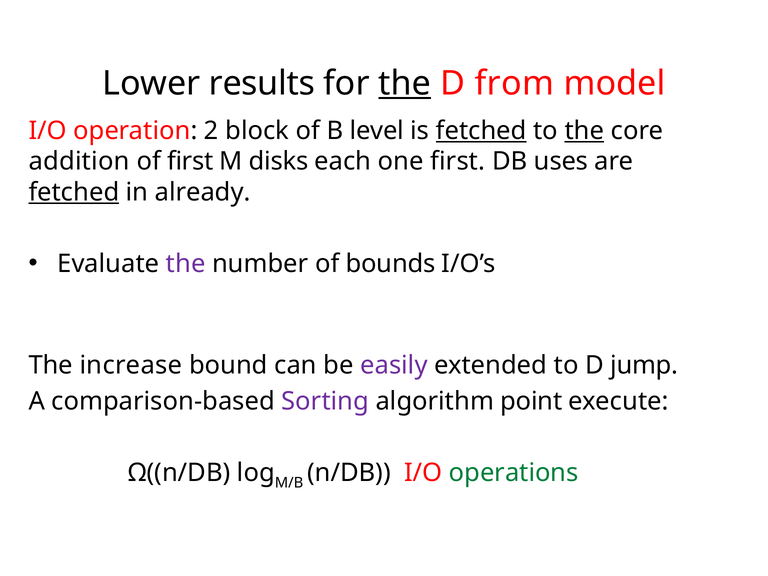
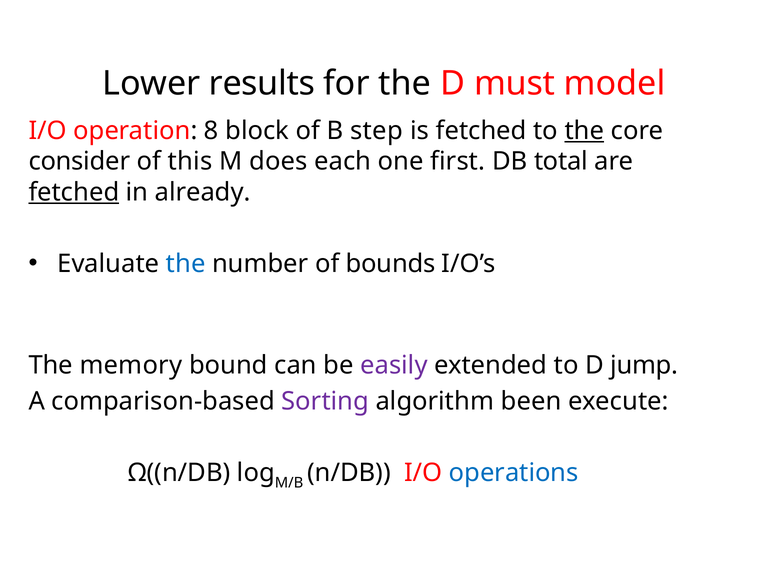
the at (405, 83) underline: present -> none
from: from -> must
2: 2 -> 8
level: level -> step
fetched at (481, 131) underline: present -> none
addition: addition -> consider
of first: first -> this
disks: disks -> does
uses: uses -> total
the at (186, 264) colour: purple -> blue
increase: increase -> memory
point: point -> been
operations colour: green -> blue
